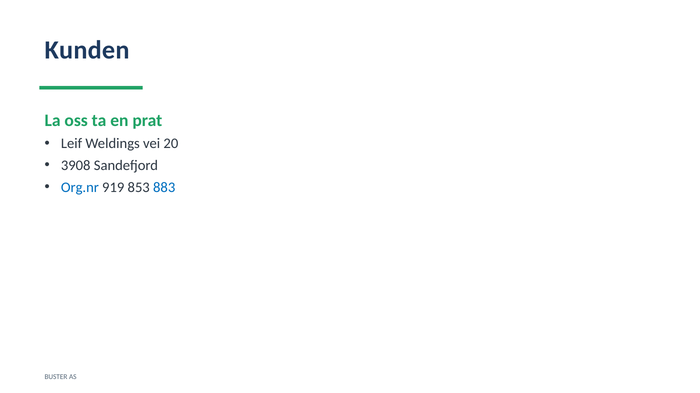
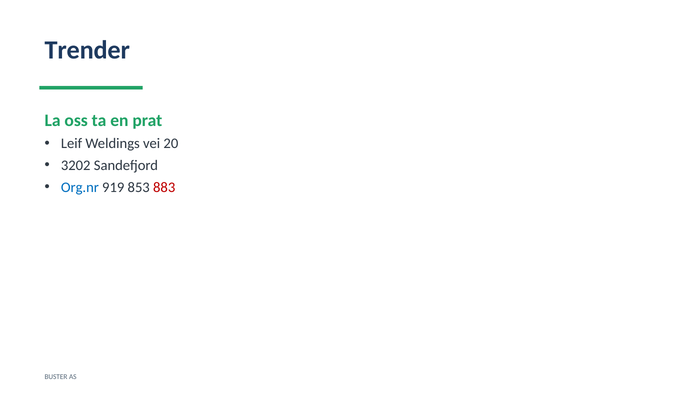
Kunden: Kunden -> Trender
3908: 3908 -> 3202
883 colour: blue -> red
